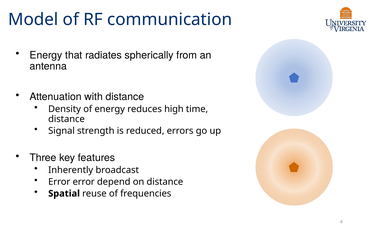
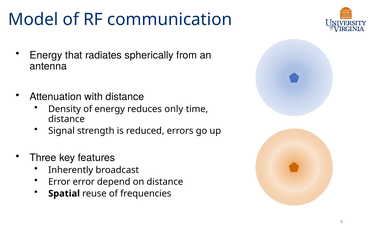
high: high -> only
